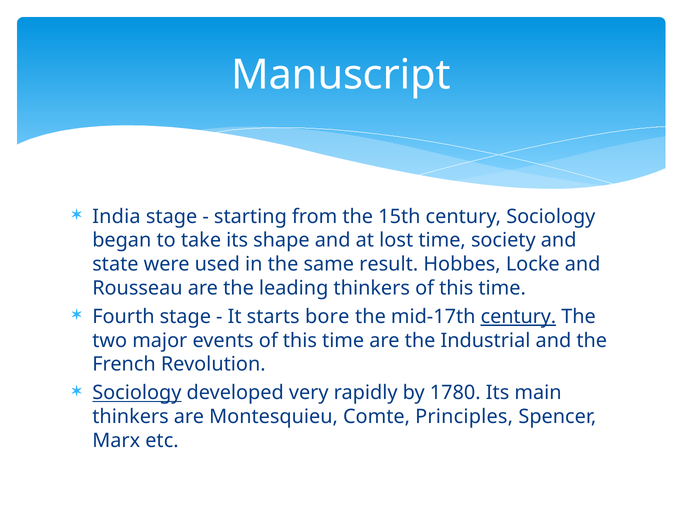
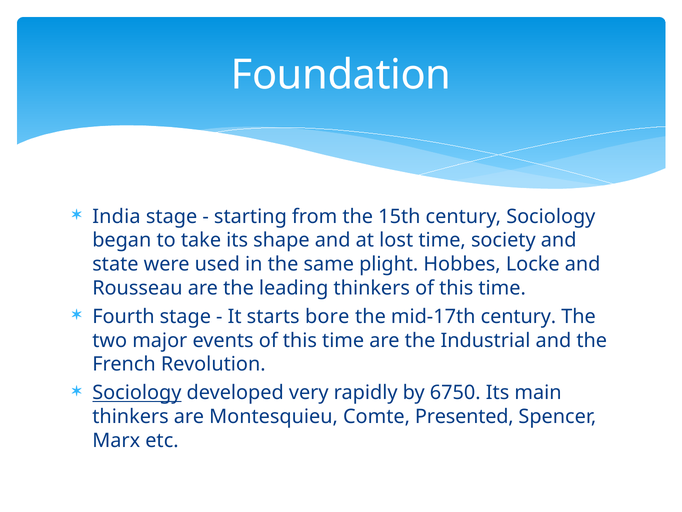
Manuscript: Manuscript -> Foundation
result: result -> plight
century at (518, 316) underline: present -> none
1780: 1780 -> 6750
Principles: Principles -> Presented
